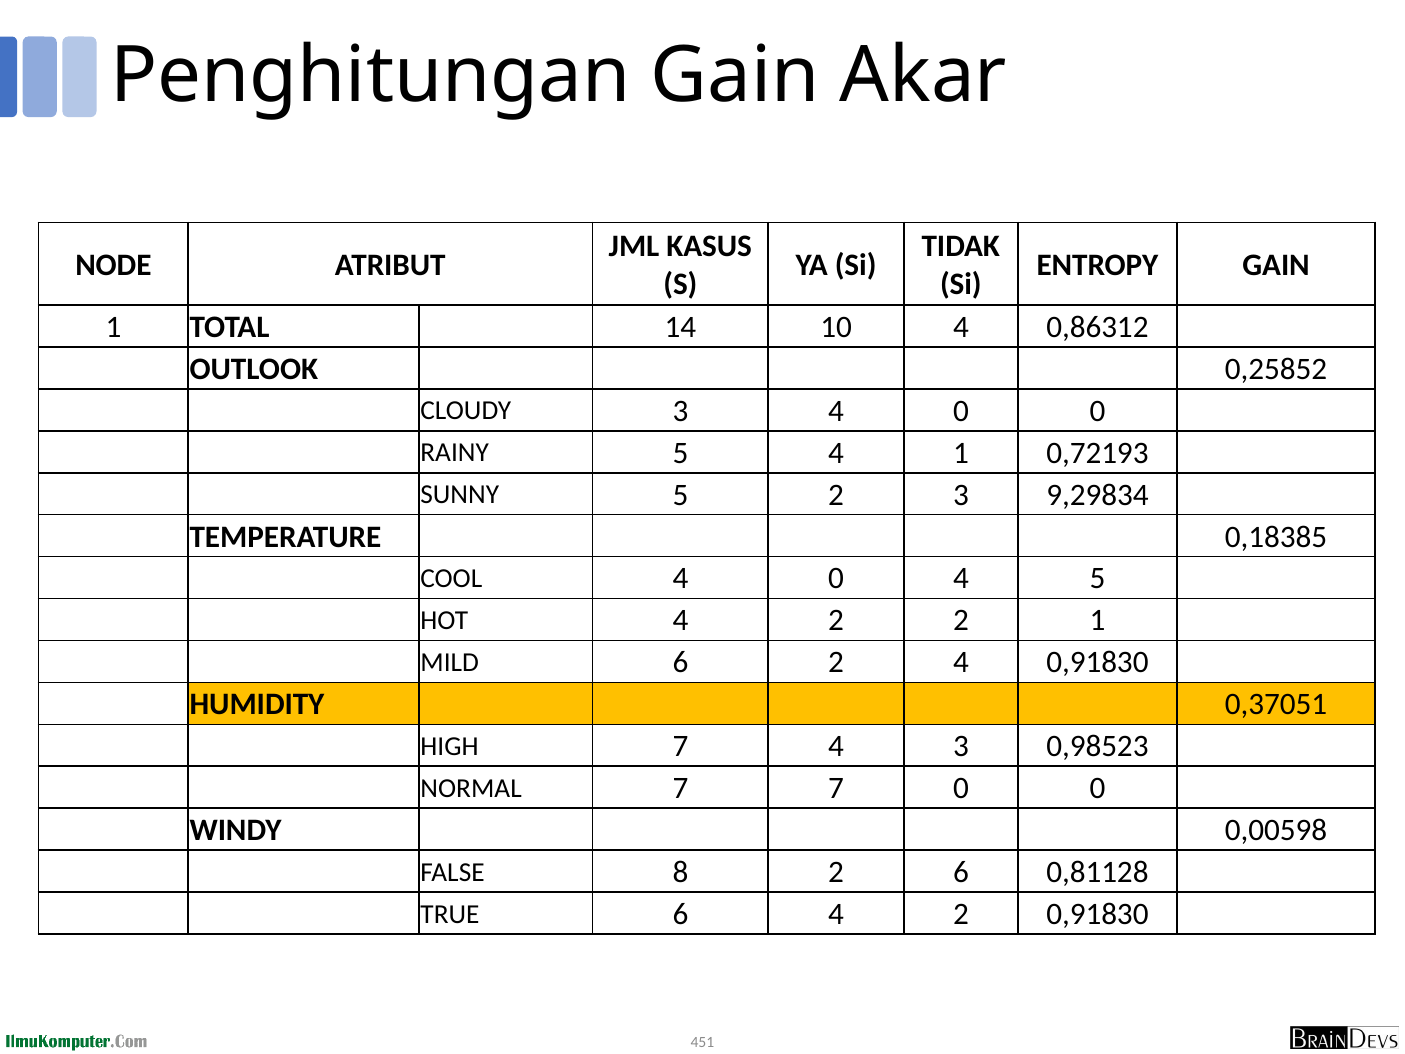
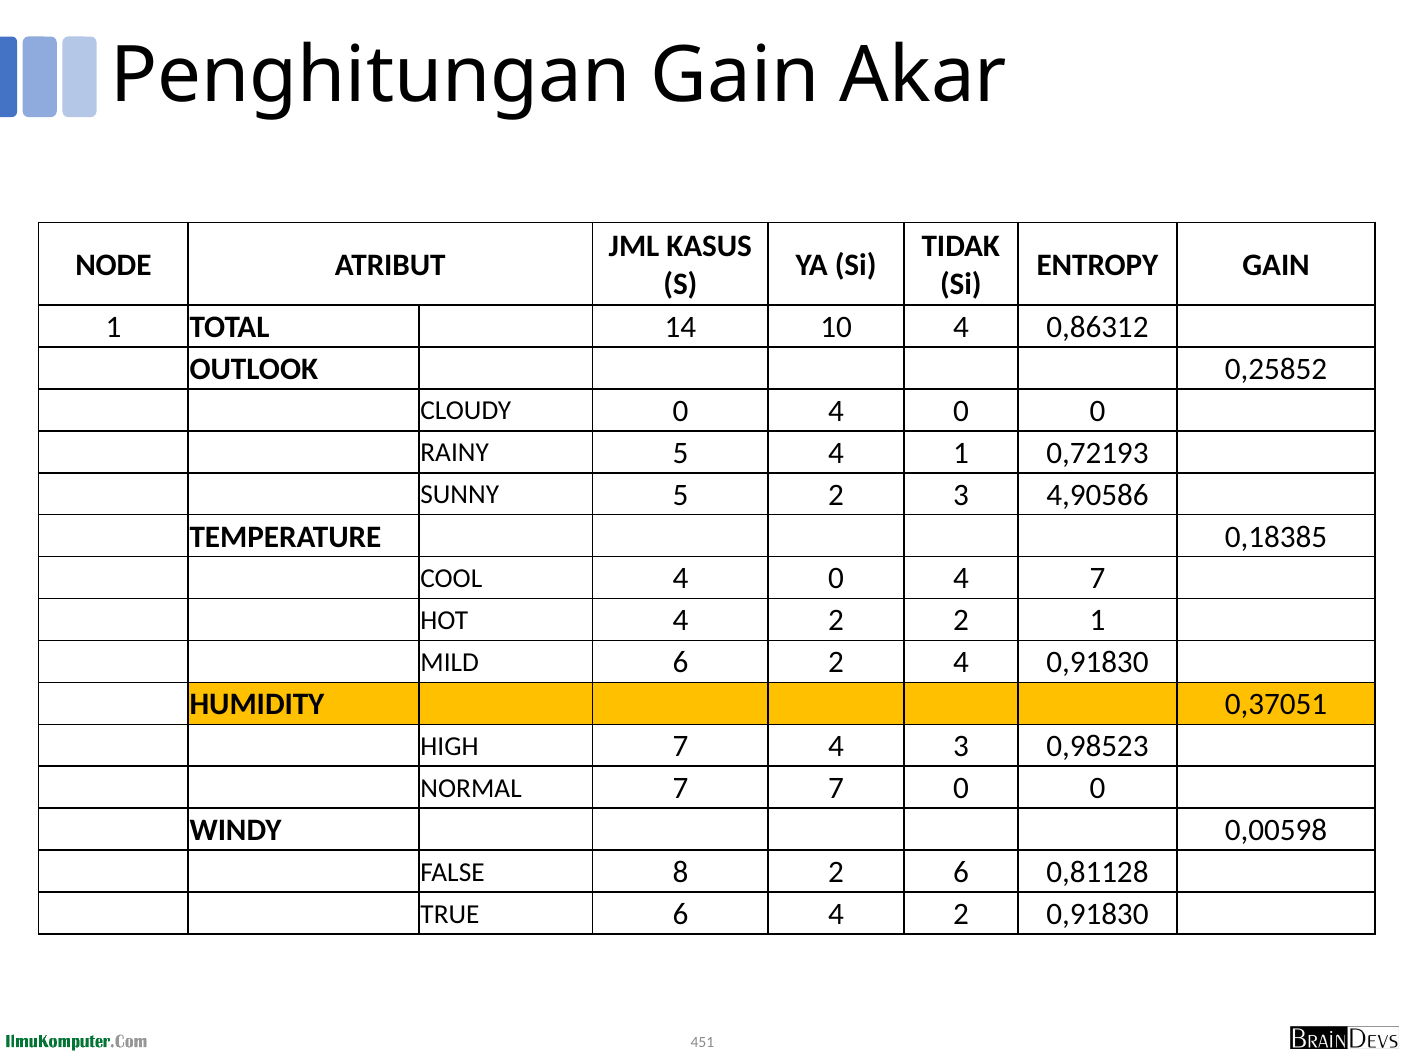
CLOUDY 3: 3 -> 0
9,29834: 9,29834 -> 4,90586
4 5: 5 -> 7
